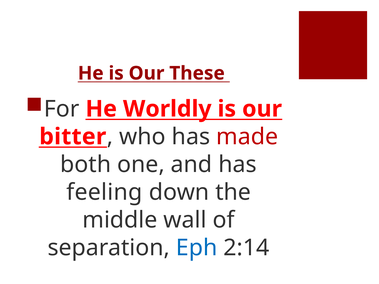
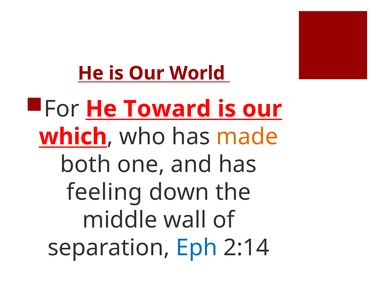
These: These -> World
Worldly: Worldly -> Toward
bitter: bitter -> which
made colour: red -> orange
